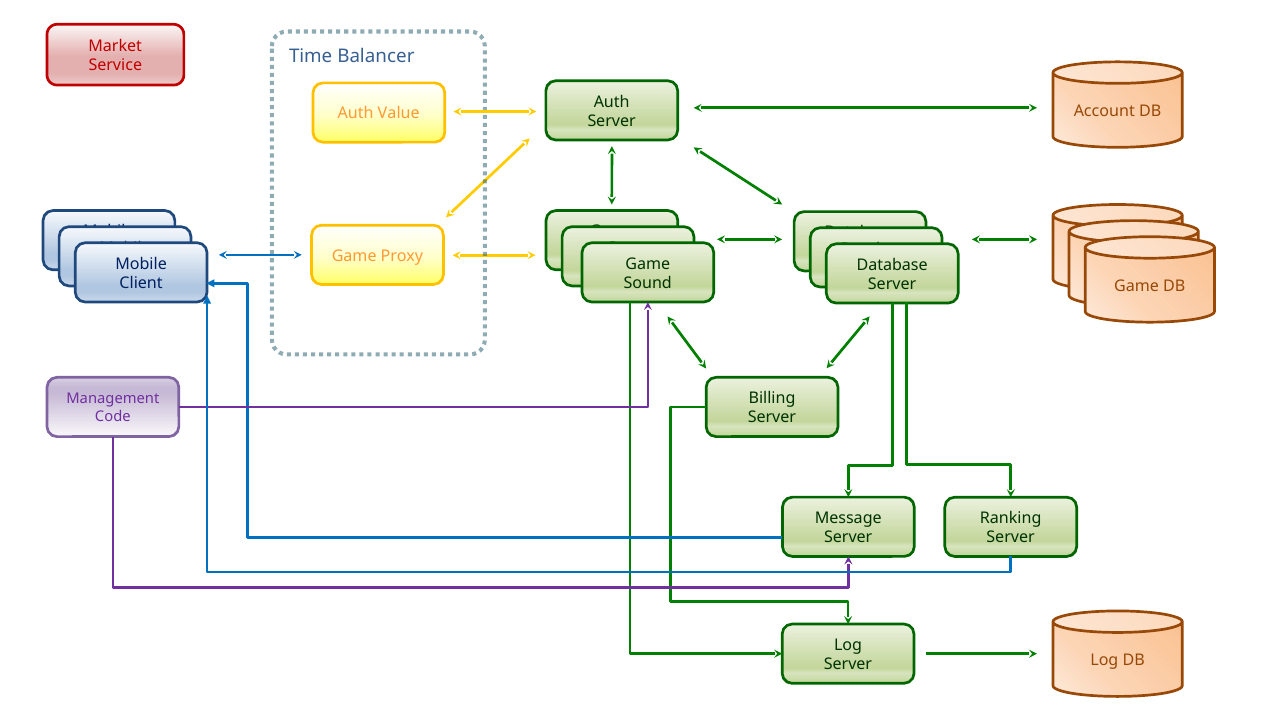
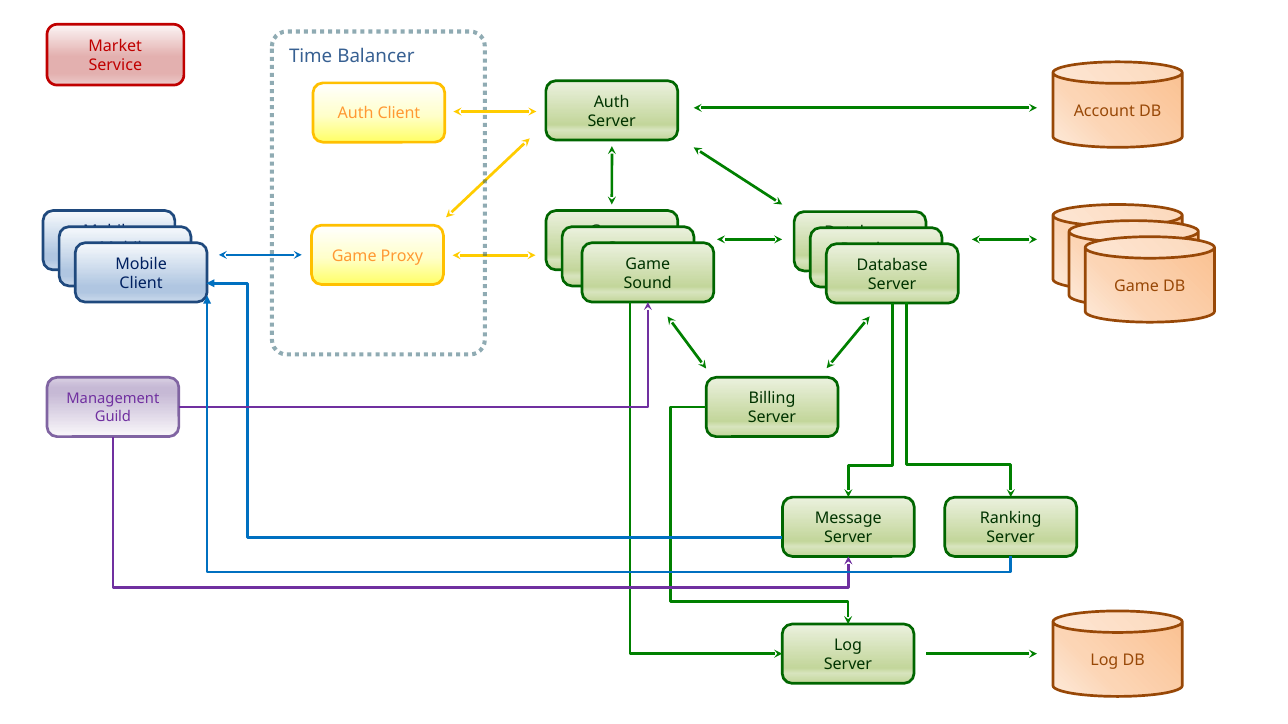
Auth Value: Value -> Client
Code: Code -> Guild
